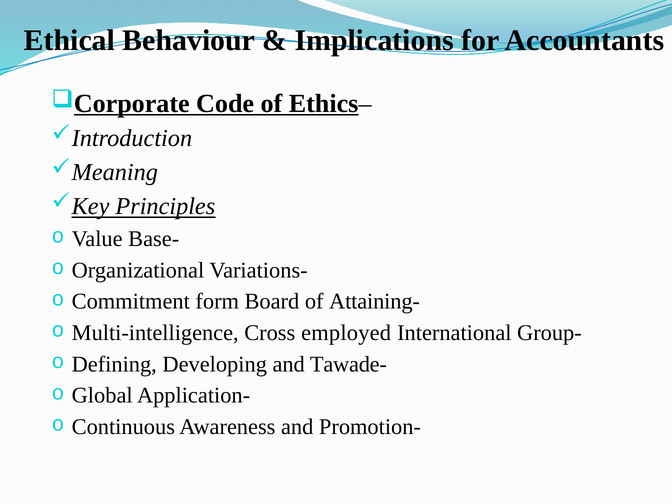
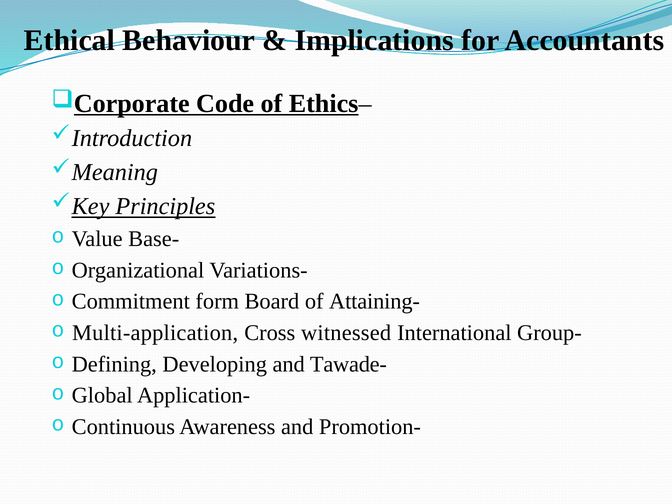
Multi-intelligence: Multi-intelligence -> Multi-application
employed: employed -> witnessed
